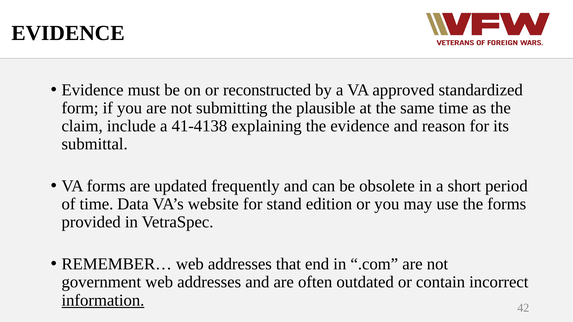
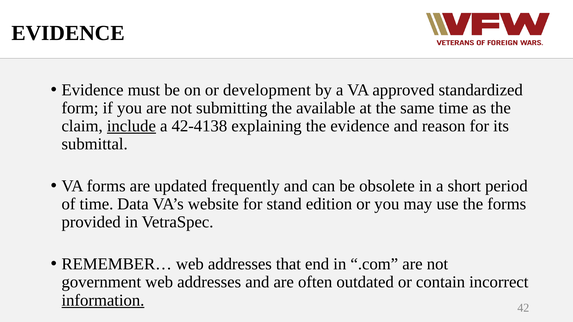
reconstructed: reconstructed -> development
plausible: plausible -> available
include underline: none -> present
41-4138: 41-4138 -> 42-4138
